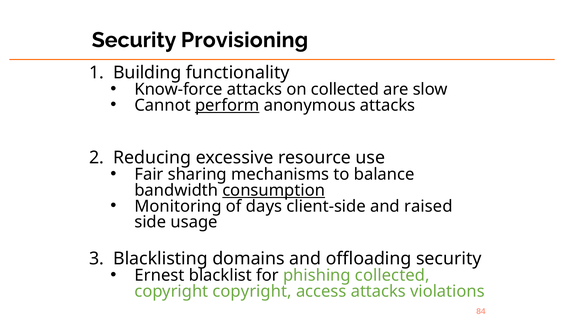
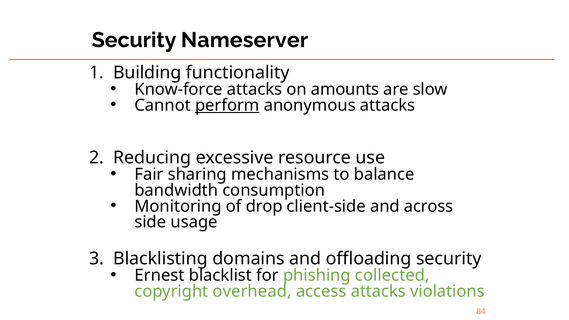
Provisioning: Provisioning -> Nameserver
on collected: collected -> amounts
consumption underline: present -> none
days: days -> drop
raised: raised -> across
copyright copyright: copyright -> overhead
